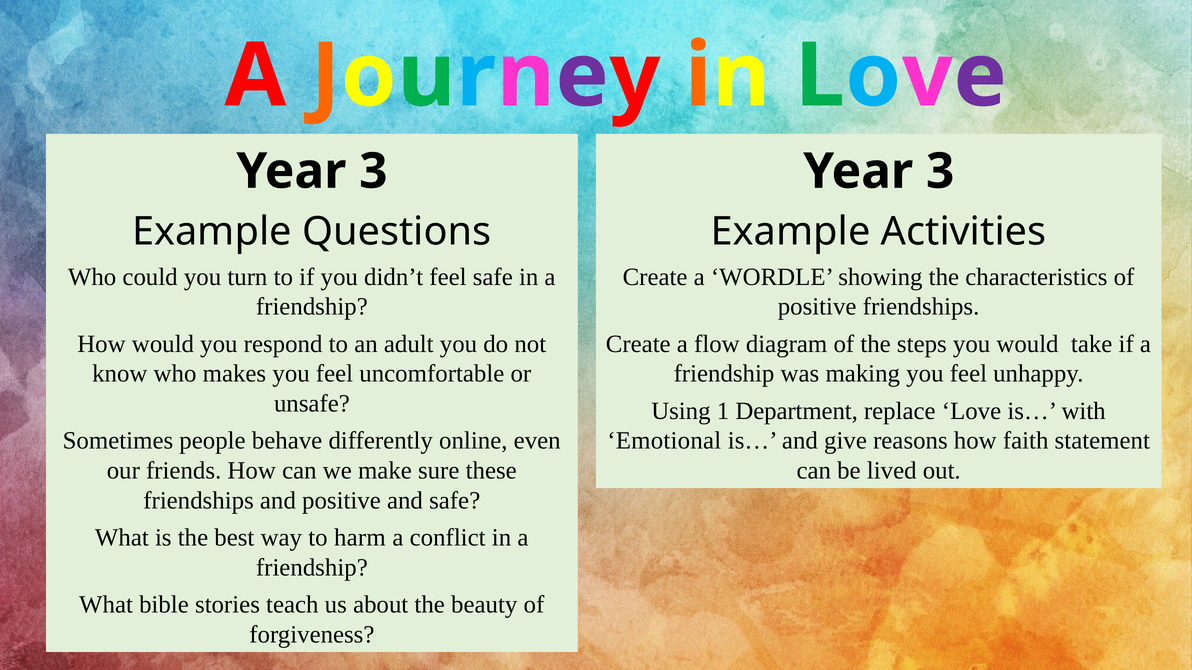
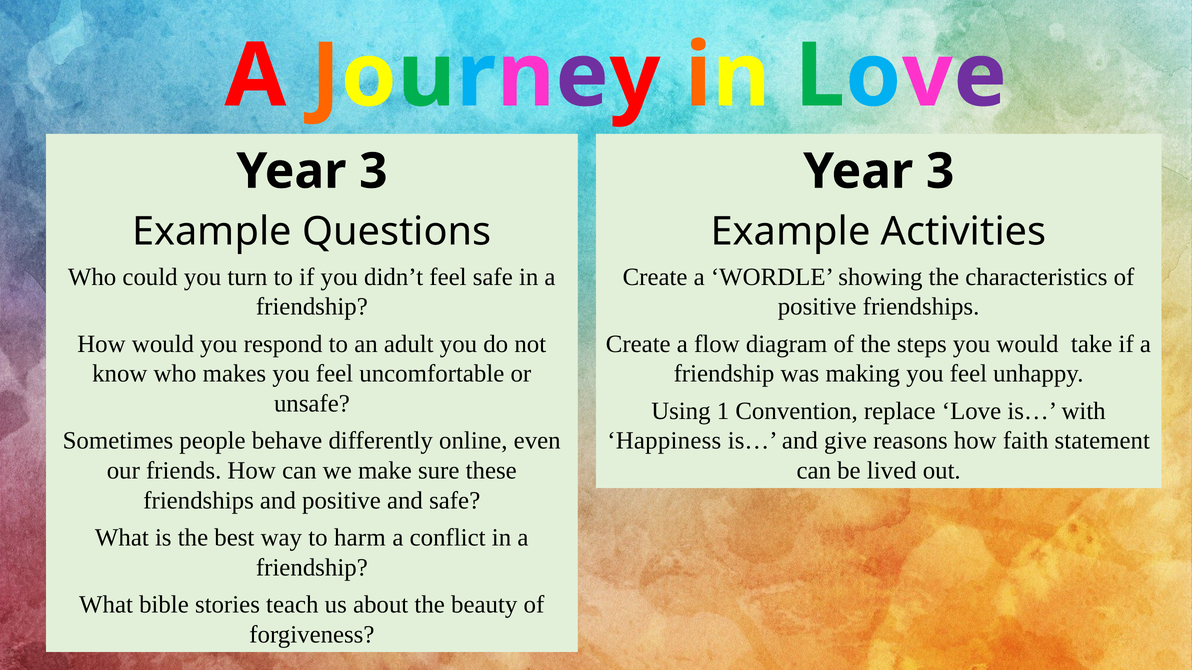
Department: Department -> Convention
Emotional: Emotional -> Happiness
